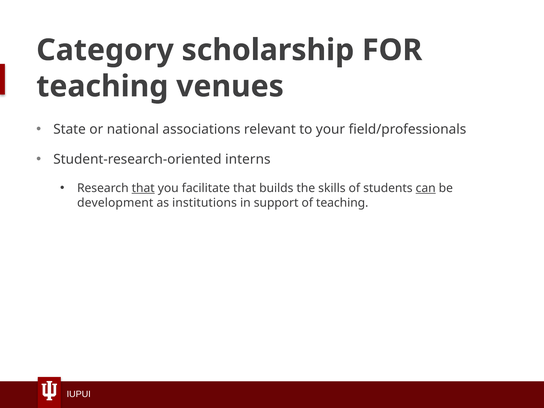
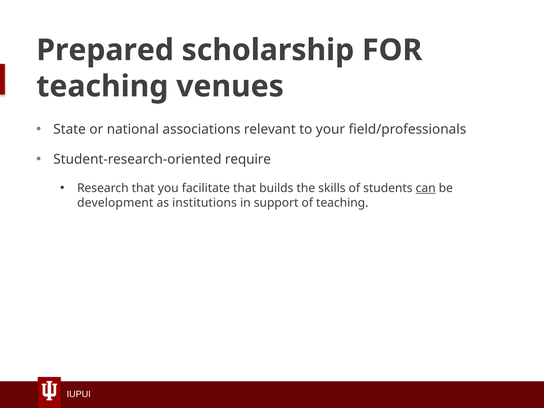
Category: Category -> Prepared
interns: interns -> require
that at (143, 188) underline: present -> none
